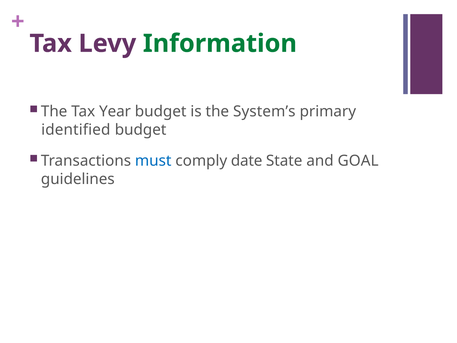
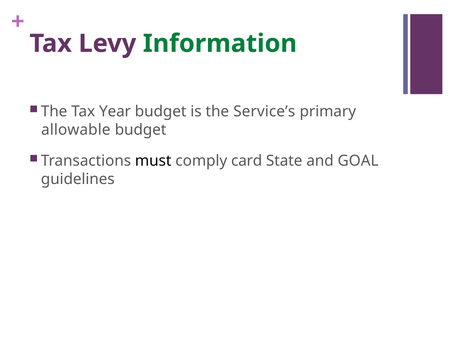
System’s: System’s -> Service’s
identified: identified -> allowable
must colour: blue -> black
date: date -> card
